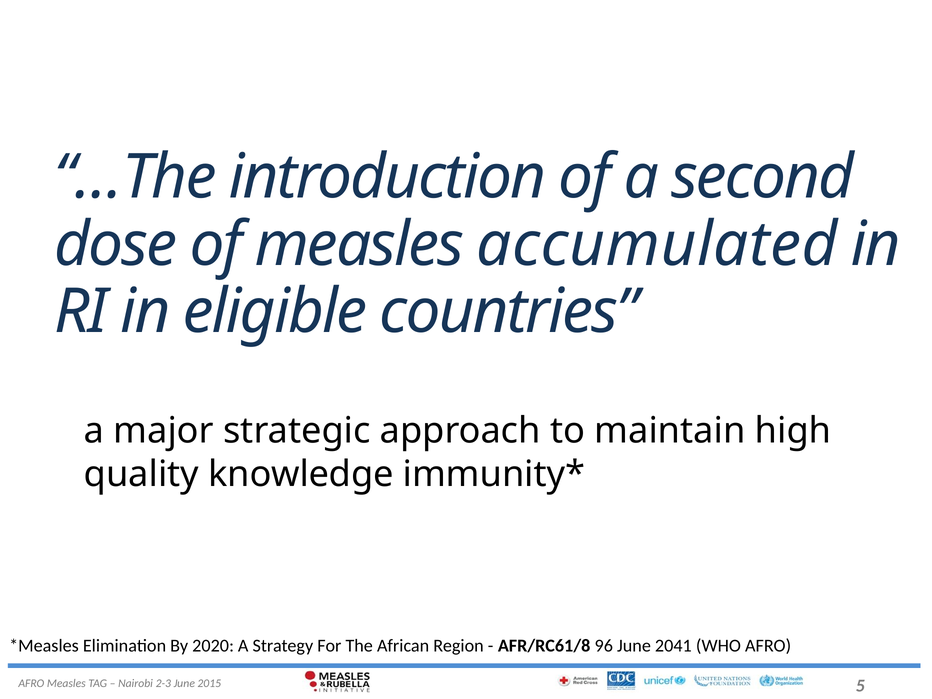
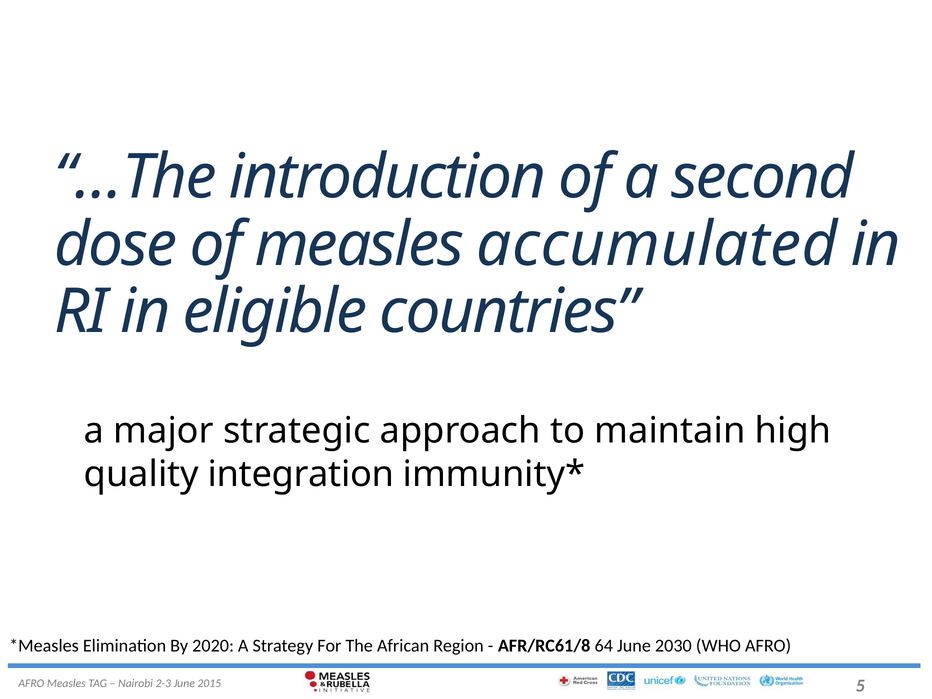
knowledge: knowledge -> integration
96: 96 -> 64
2041: 2041 -> 2030
